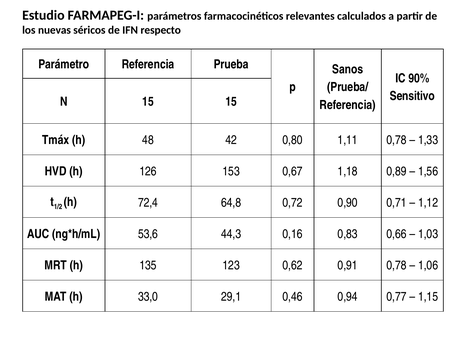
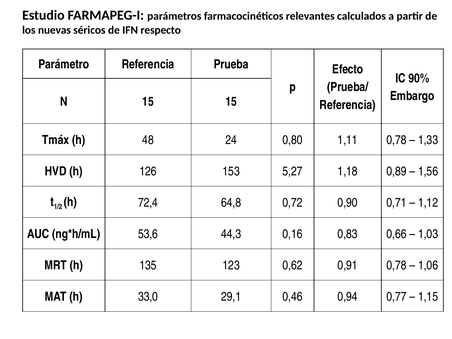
Sanos: Sanos -> Efecto
Sensitivo: Sensitivo -> Embargo
42: 42 -> 24
0,67: 0,67 -> 5,27
